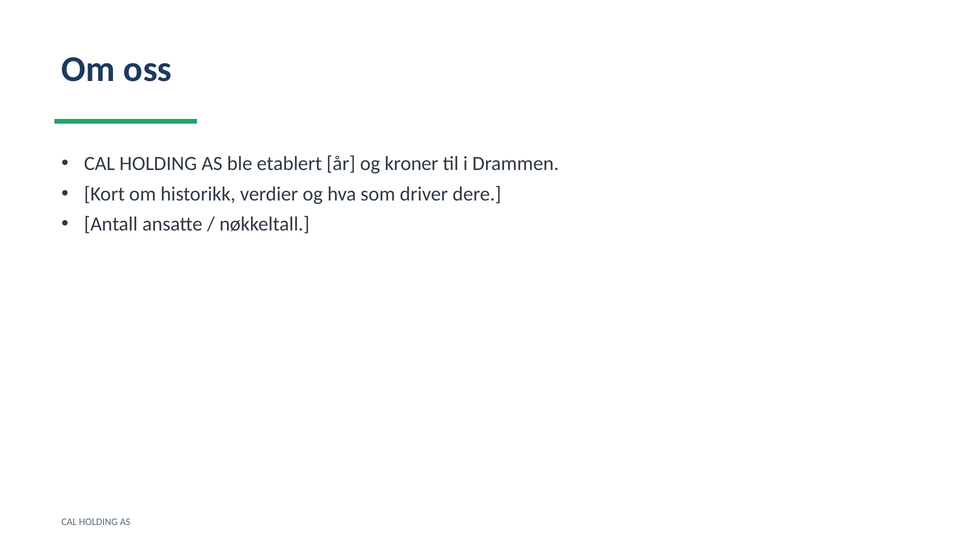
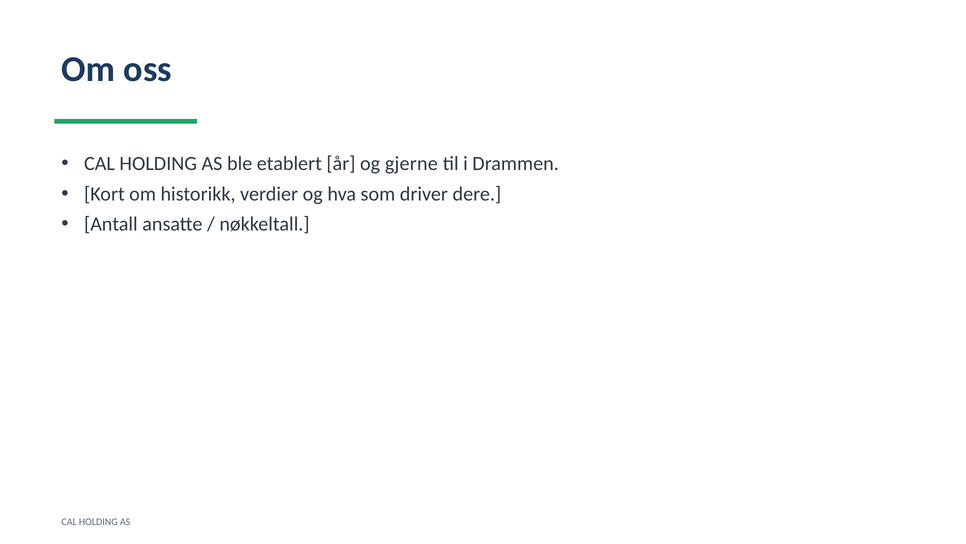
kroner: kroner -> gjerne
